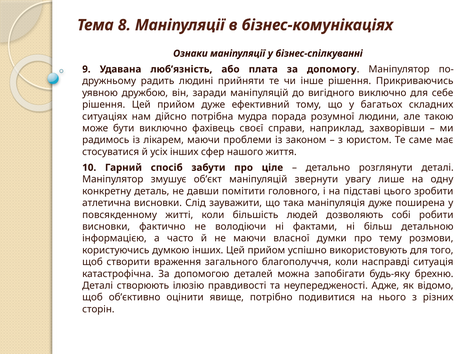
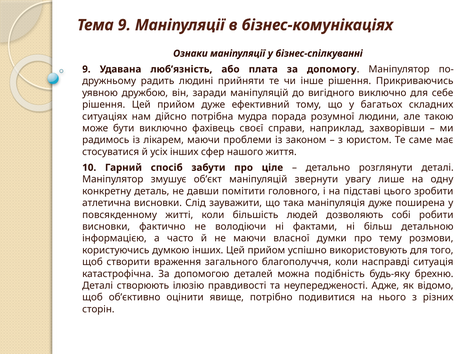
Тема 8: 8 -> 9
запобігати: запобігати -> подібність
